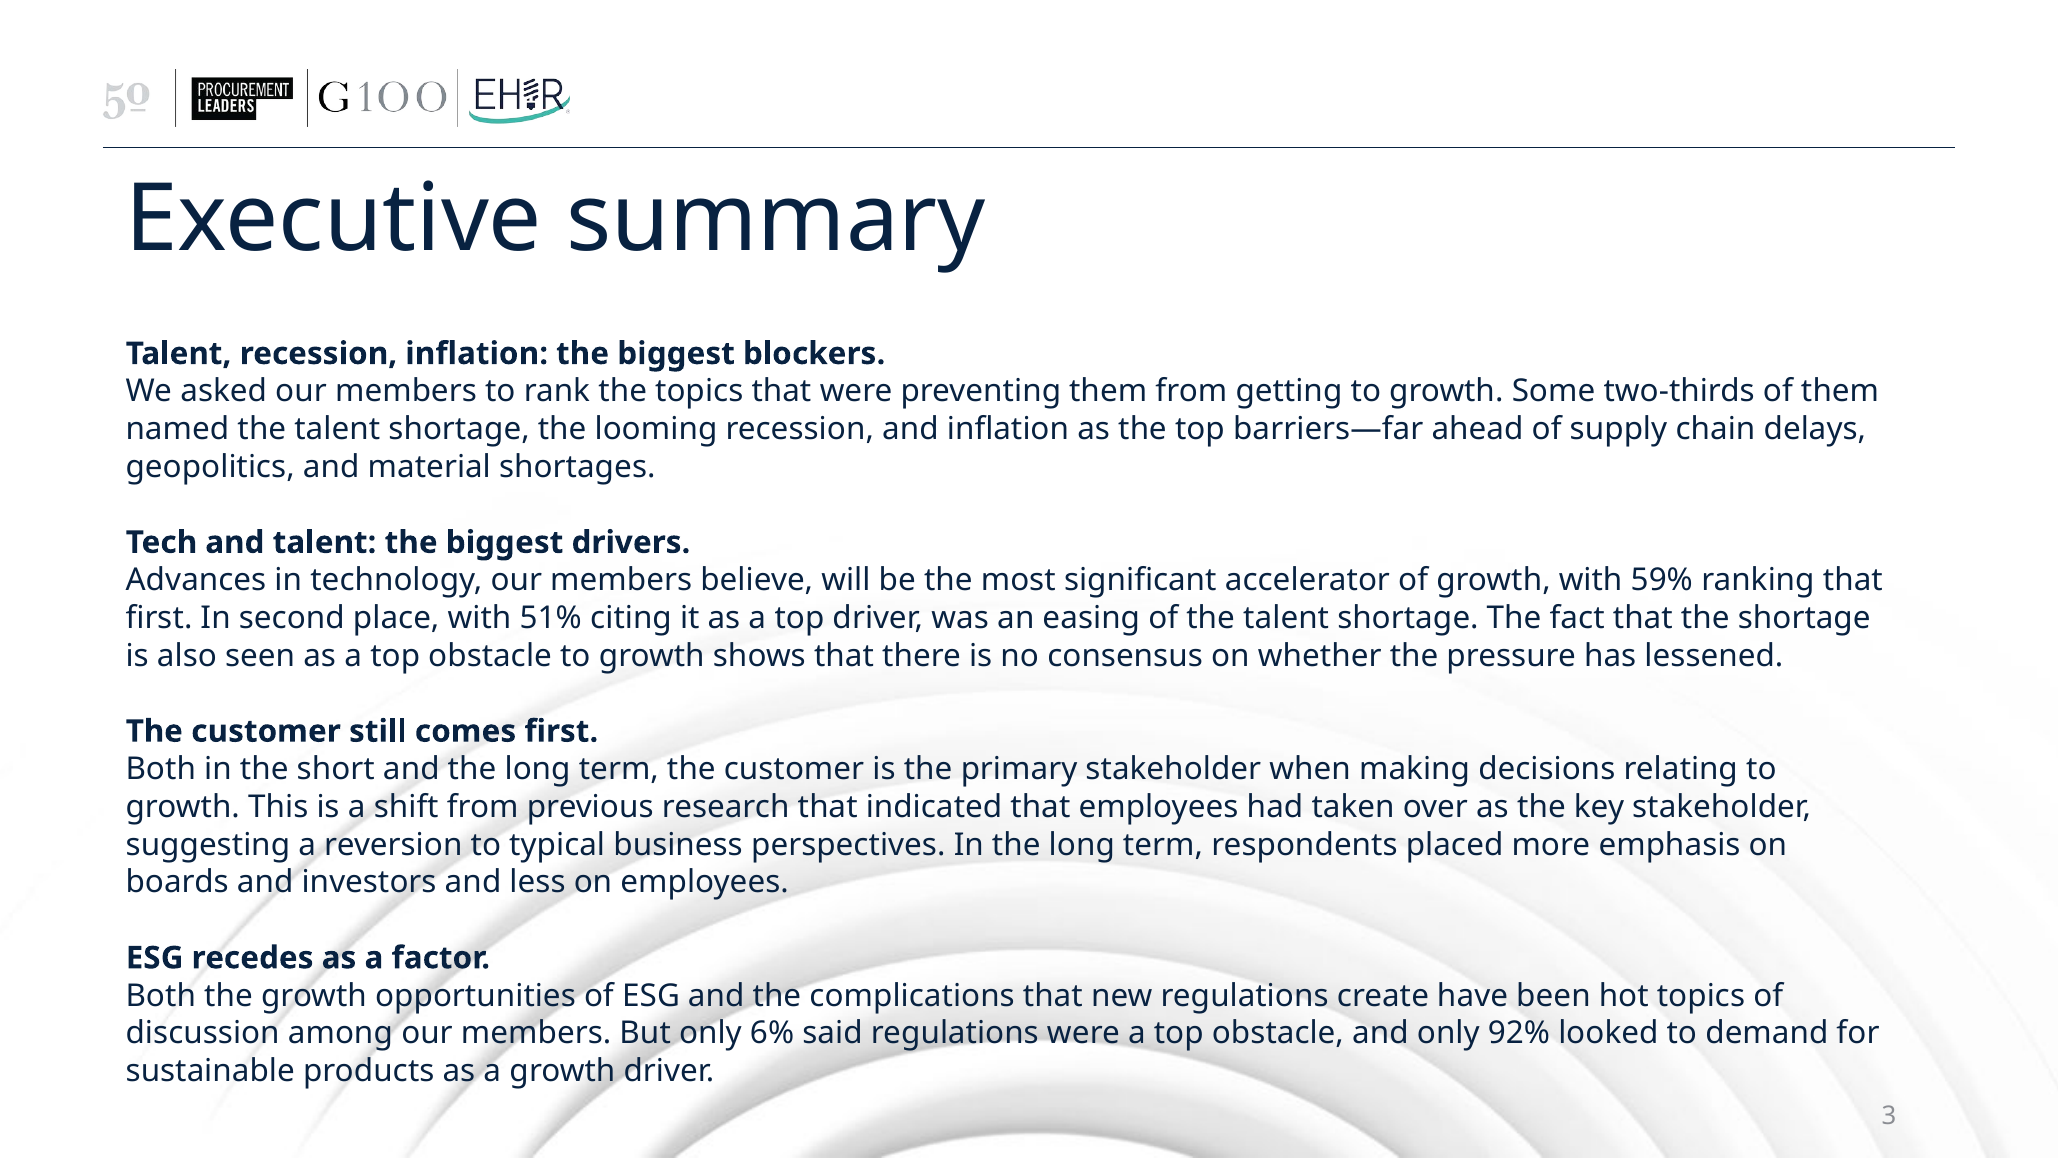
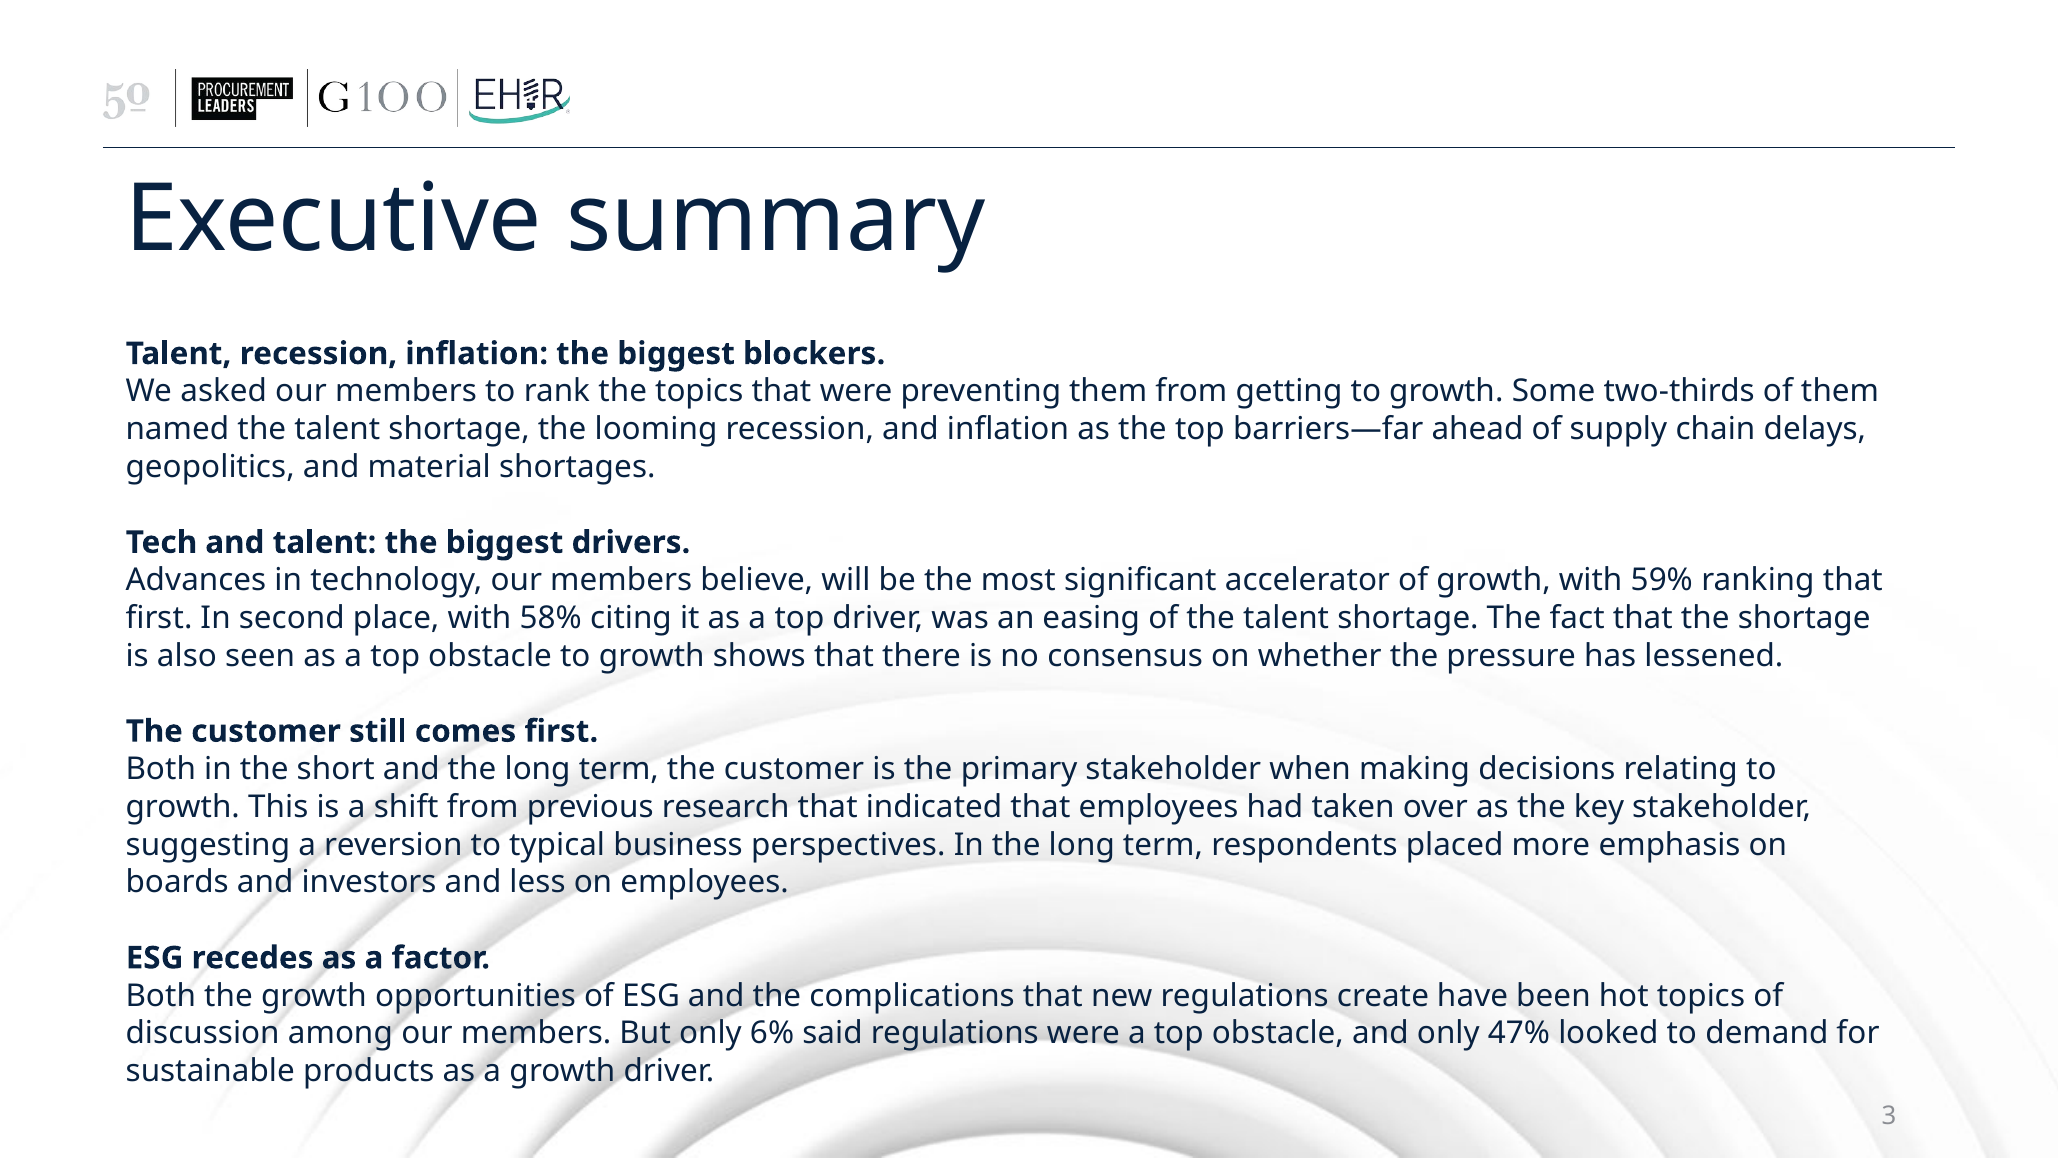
51%: 51% -> 58%
92%: 92% -> 47%
